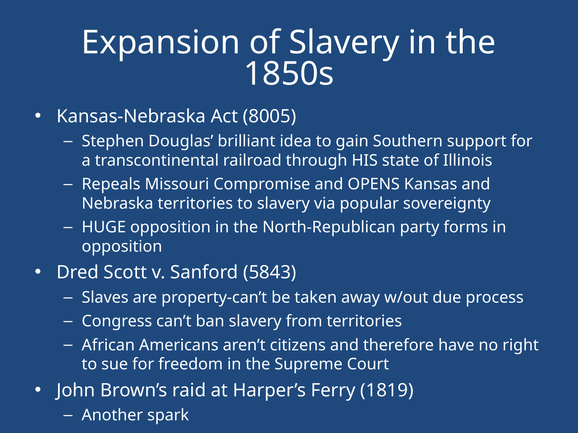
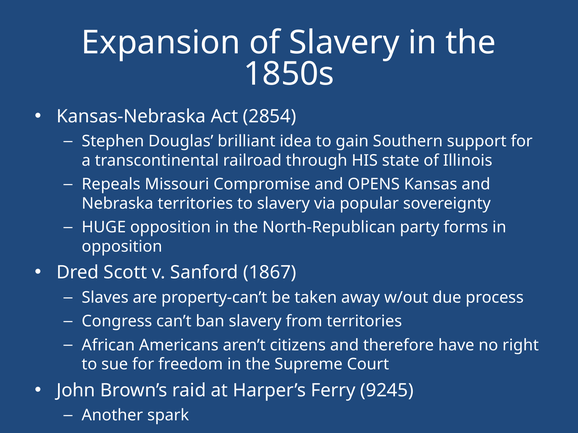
8005: 8005 -> 2854
5843: 5843 -> 1867
1819: 1819 -> 9245
